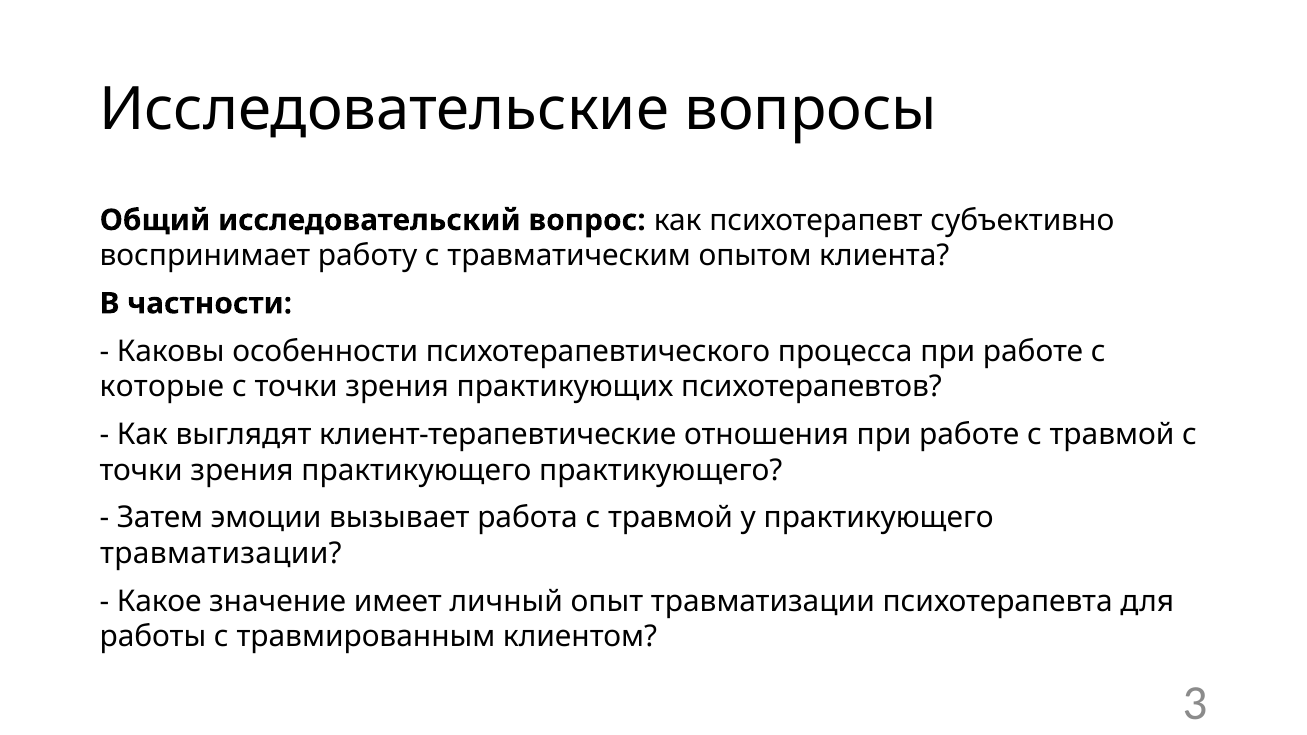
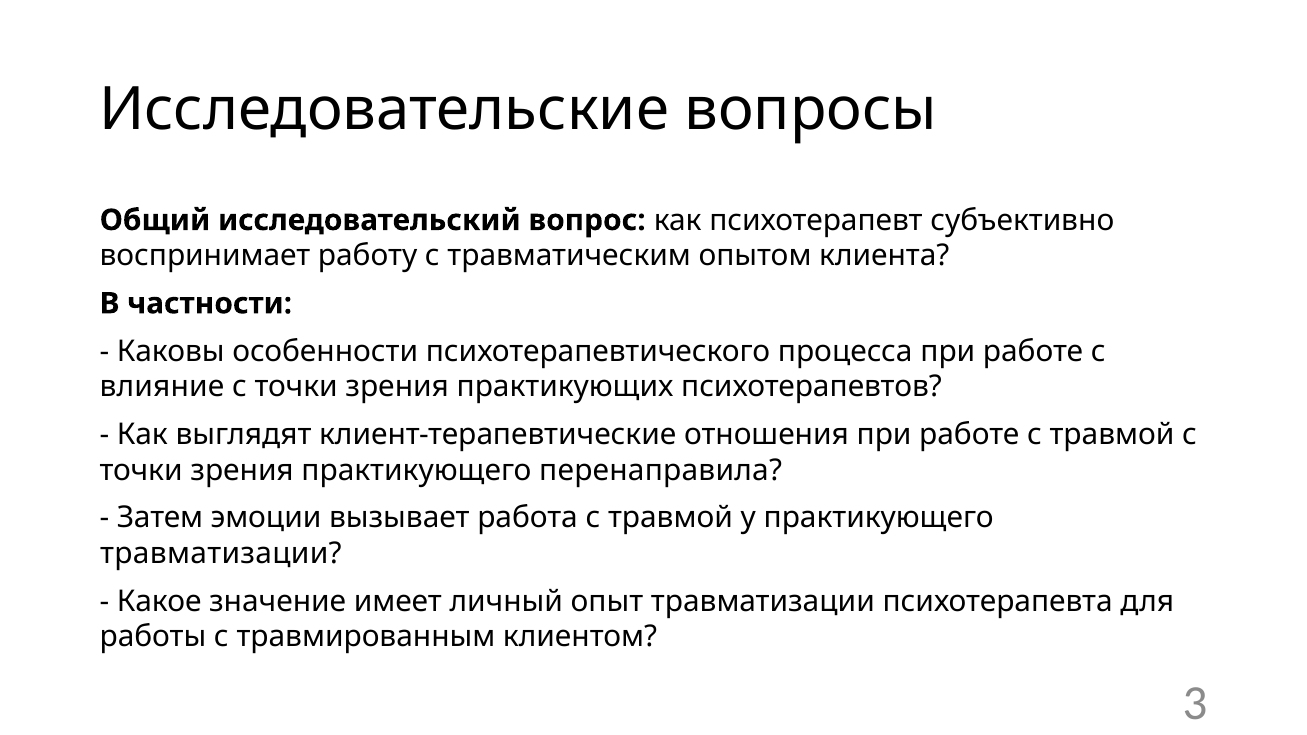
которые: которые -> влияние
практикующего практикующего: практикующего -> перенаправила
